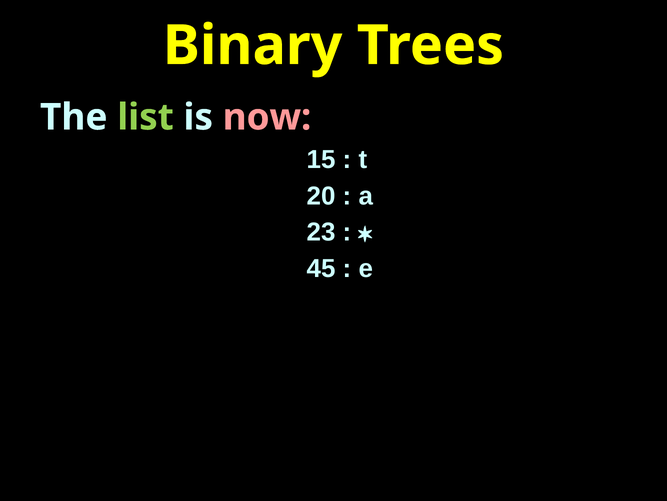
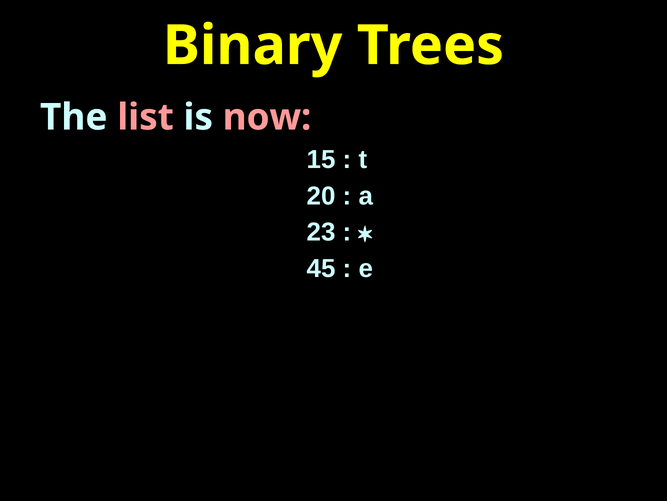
list colour: light green -> pink
